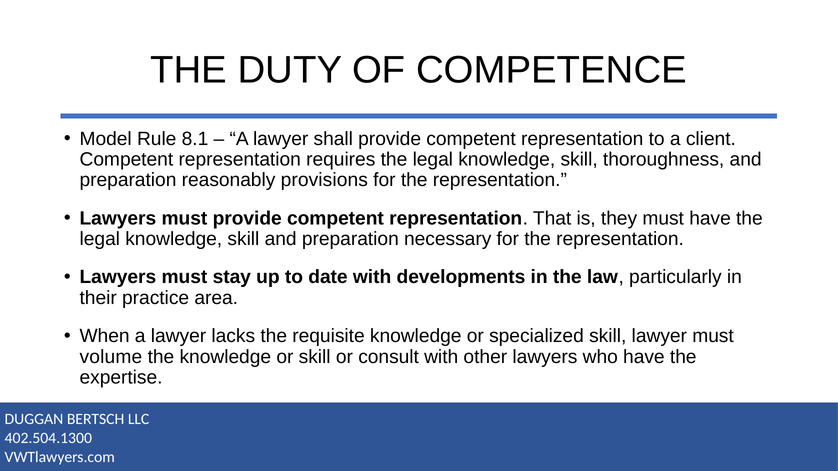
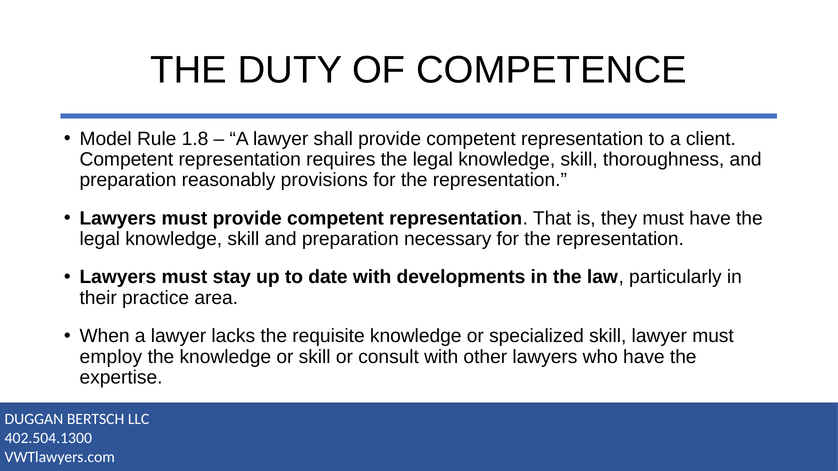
8.1: 8.1 -> 1.8
volume: volume -> employ
